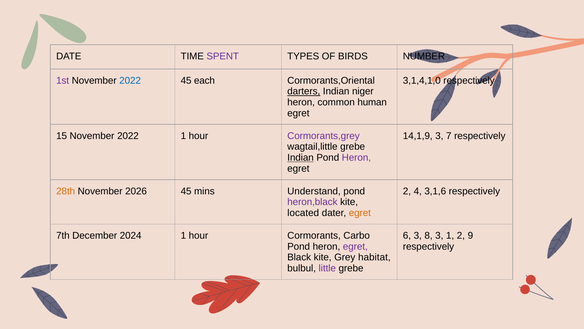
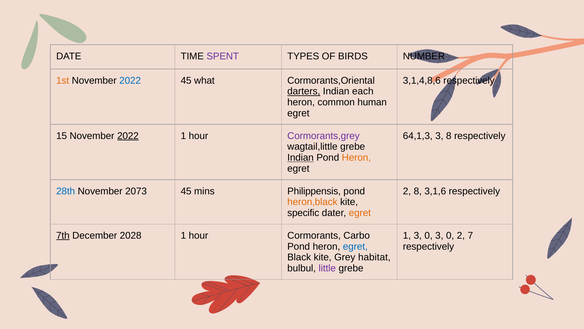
1st colour: purple -> orange
each: each -> what
3,1,4,1,0: 3,1,4,1,0 -> 3,1,4,8,6
niger: niger -> each
2022 at (128, 136) underline: none -> present
14,1,9: 14,1,9 -> 64,1,3
3 7: 7 -> 8
Heron at (356, 157) colour: purple -> orange
28th colour: orange -> blue
2026: 2026 -> 2073
Understand: Understand -> Philippensis
2 4: 4 -> 8
heron,black colour: purple -> orange
located: located -> specific
7th underline: none -> present
2024: 2024 -> 2028
6 at (407, 235): 6 -> 1
8 at (429, 235): 8 -> 0
1 at (450, 235): 1 -> 0
9: 9 -> 7
egret at (355, 246) colour: purple -> blue
